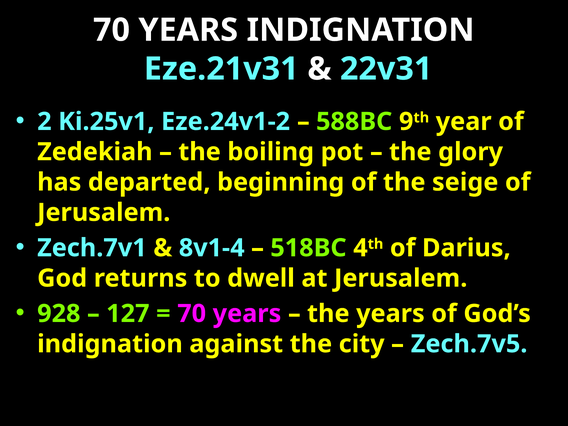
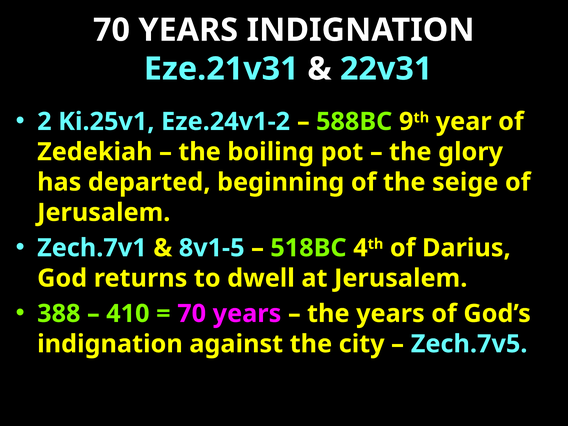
8v1-4: 8v1-4 -> 8v1-5
928: 928 -> 388
127: 127 -> 410
